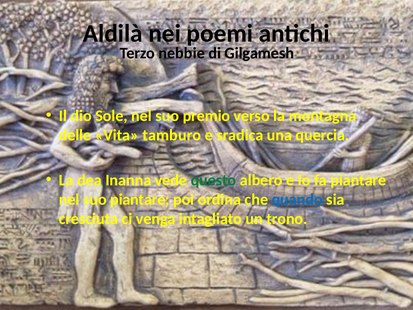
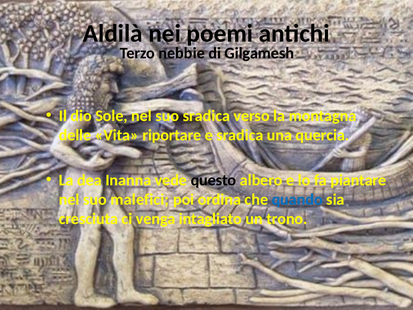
suo premio: premio -> sradica
tamburo: tamburo -> riportare
questo colour: green -> black
suo piantare: piantare -> malefici
